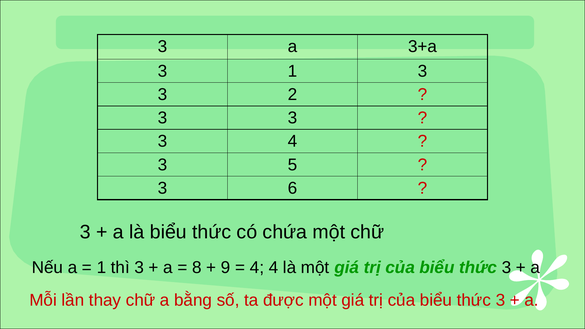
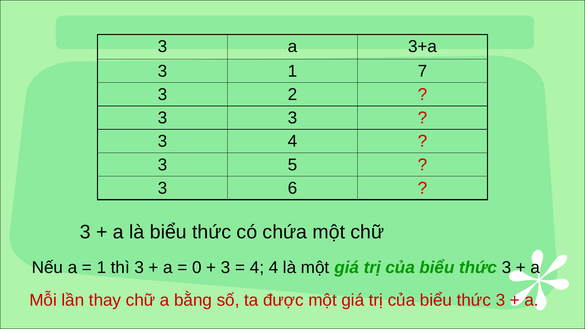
1 3: 3 -> 7
8: 8 -> 0
9 at (226, 267): 9 -> 3
